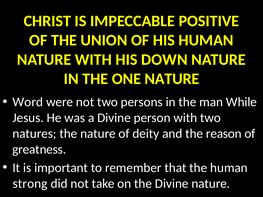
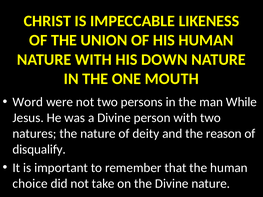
POSITIVE: POSITIVE -> LIKENESS
ONE NATURE: NATURE -> MOUTH
greatness: greatness -> disqualify
strong: strong -> choice
